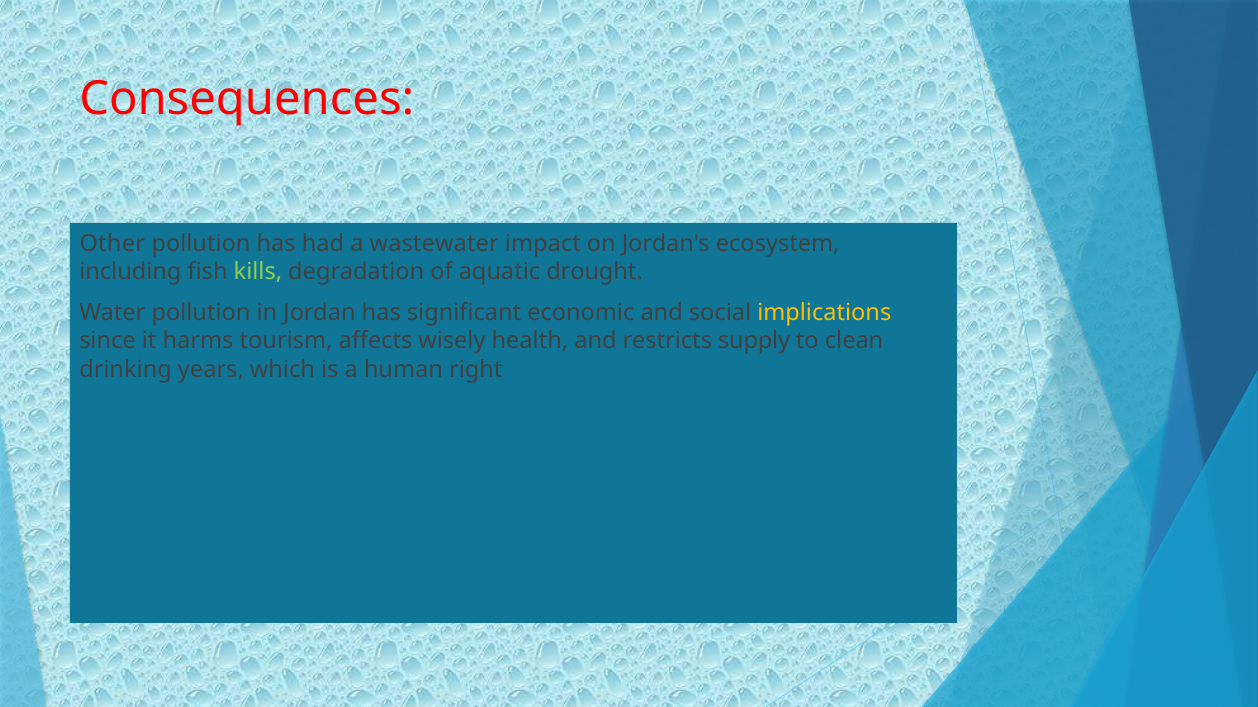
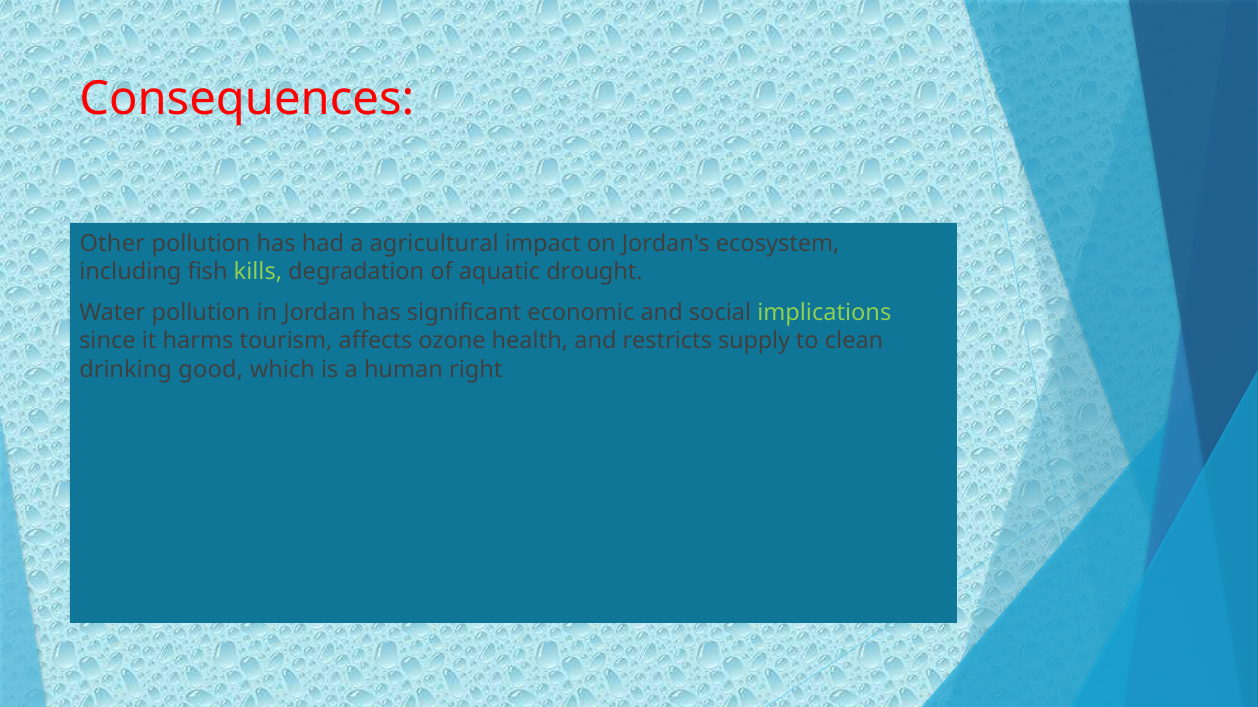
wastewater: wastewater -> agricultural
implications colour: yellow -> light green
wisely: wisely -> ozone
years: years -> good
